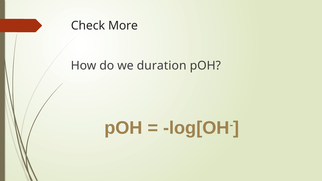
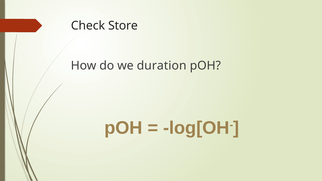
More: More -> Store
